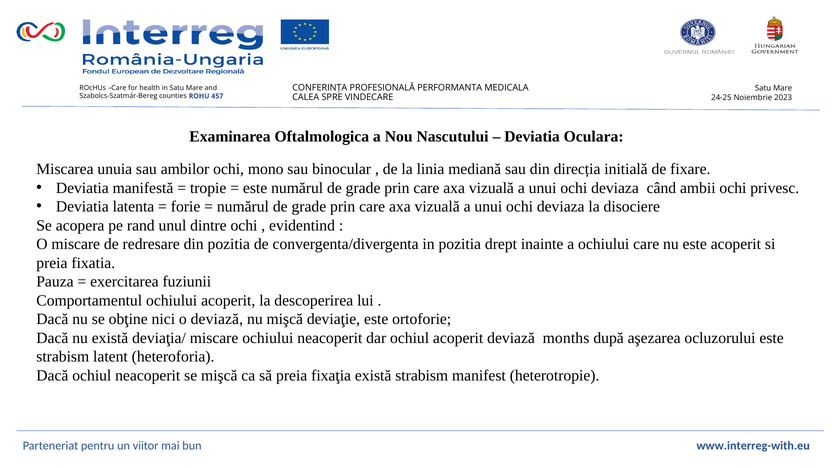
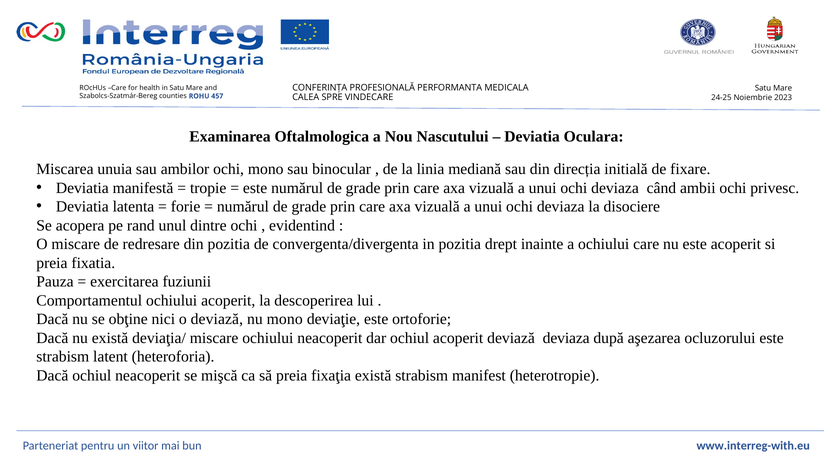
nu mişcă: mişcă -> mono
deviază months: months -> deviaza
